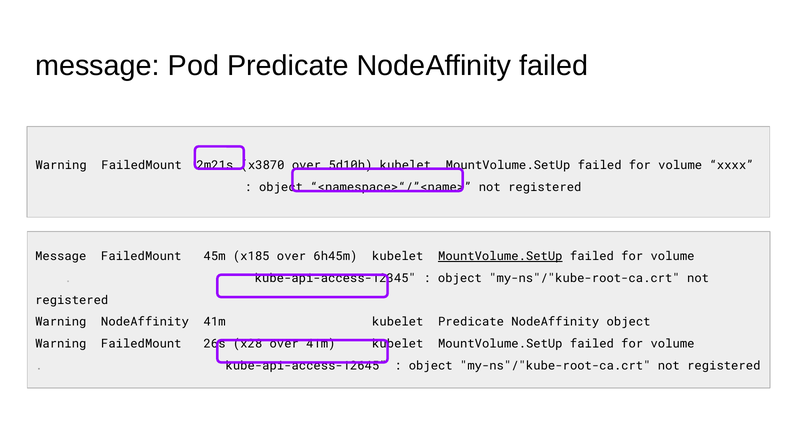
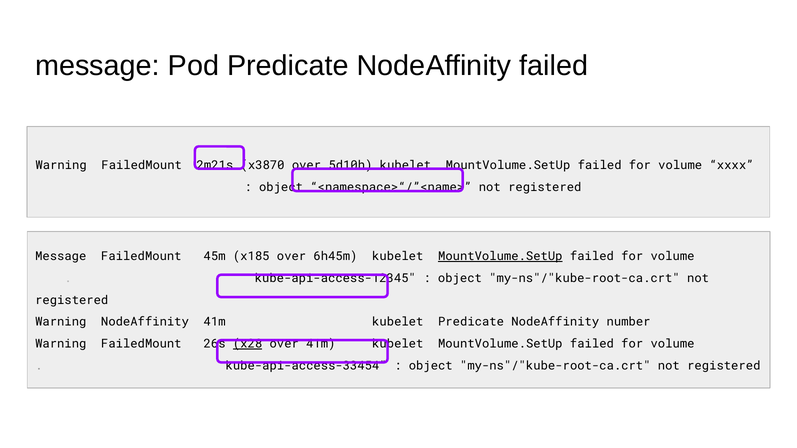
NodeAffinity object: object -> number
x28 underline: none -> present
kube-api-access-12645: kube-api-access-12645 -> kube-api-access-33454
